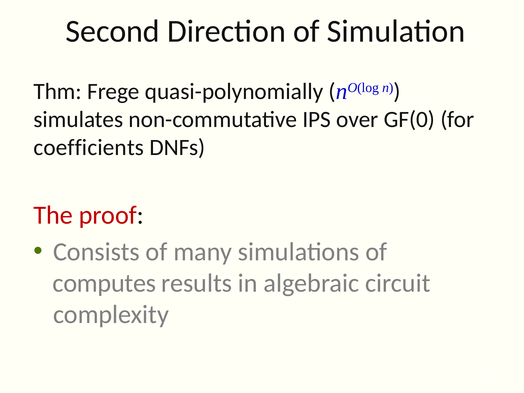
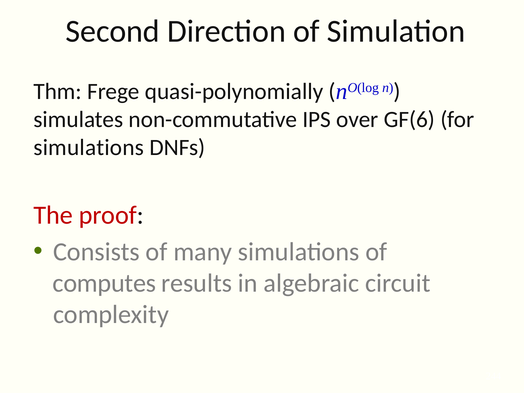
GF(0: GF(0 -> GF(6
coefficients at (89, 147): coefficients -> simulations
